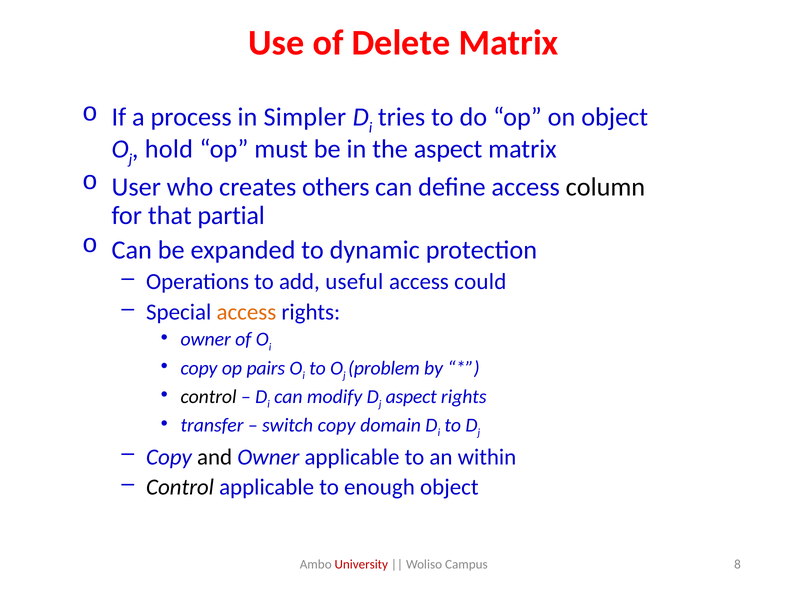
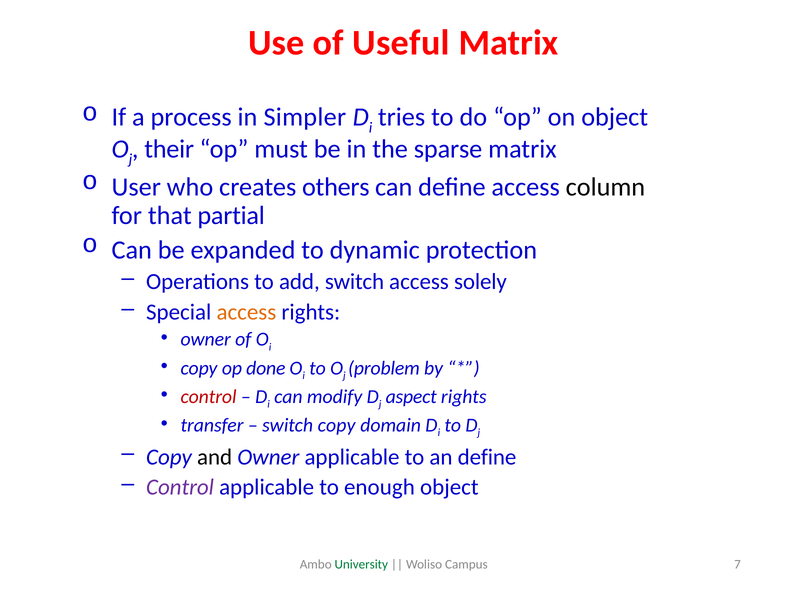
Delete: Delete -> Useful
hold: hold -> their
the aspect: aspect -> sparse
add useful: useful -> switch
could: could -> solely
pairs: pairs -> done
control at (209, 397) colour: black -> red
an within: within -> define
Control at (180, 487) colour: black -> purple
University colour: red -> green
8: 8 -> 7
